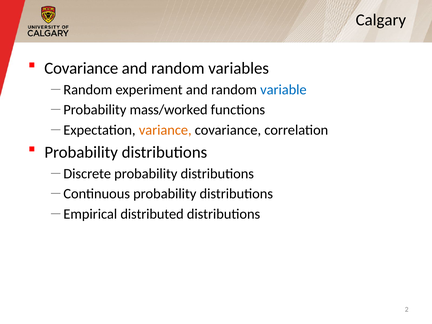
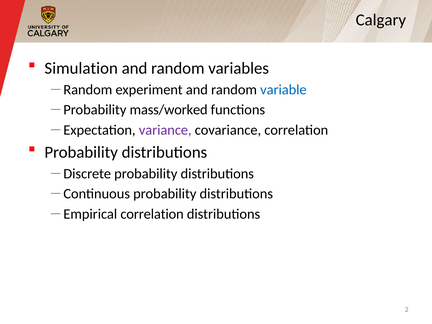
Covariance at (81, 68): Covariance -> Simulation
variance colour: orange -> purple
distributed at (152, 214): distributed -> correlation
